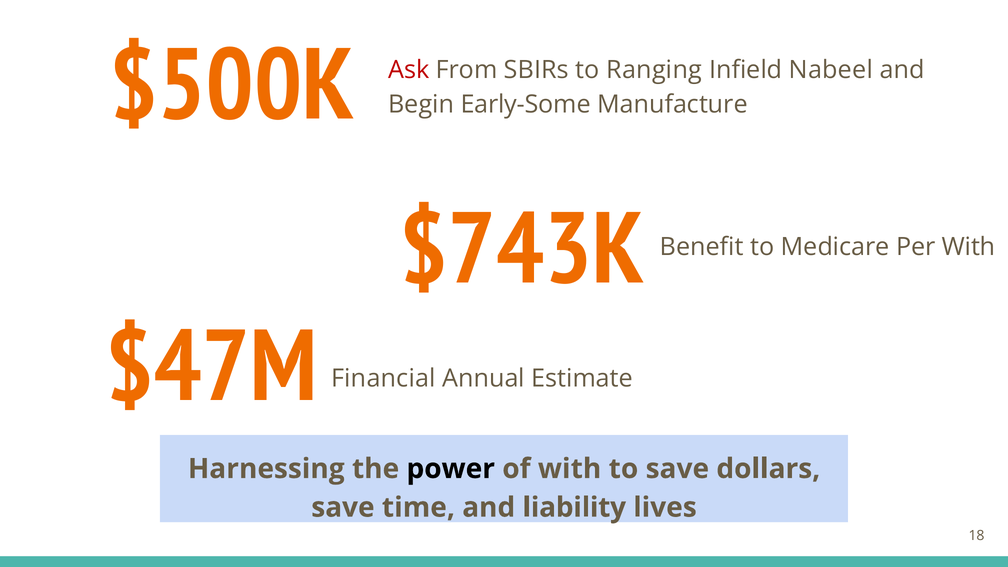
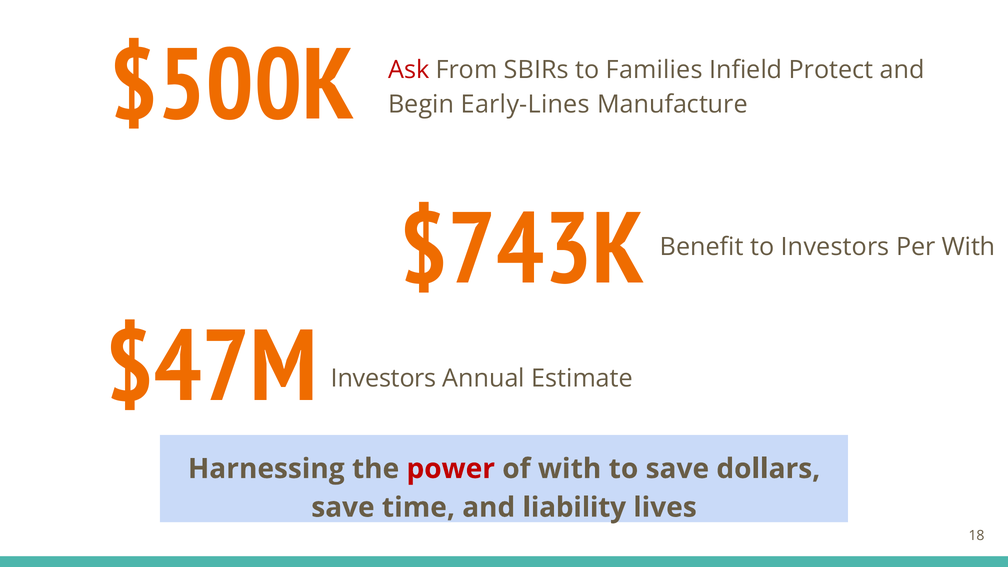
Ranging: Ranging -> Families
Nabeel: Nabeel -> Protect
Early-Some: Early-Some -> Early-Lines
to Medicare: Medicare -> Investors
$47M Financial: Financial -> Investors
power colour: black -> red
